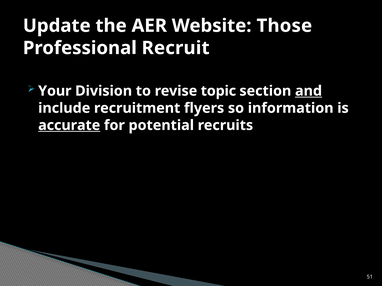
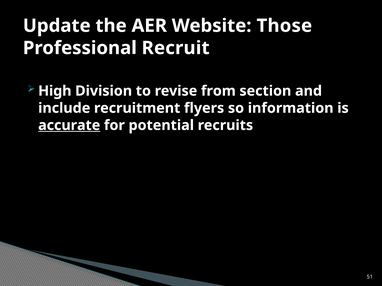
Your: Your -> High
topic: topic -> from
and underline: present -> none
